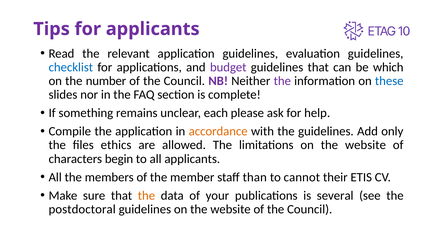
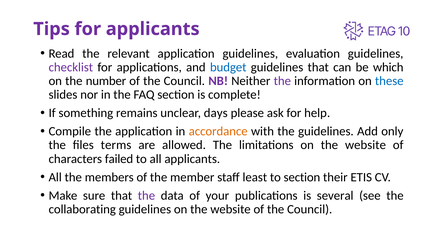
checklist colour: blue -> purple
budget colour: purple -> blue
each: each -> days
ethics: ethics -> terms
begin: begin -> failed
than: than -> least
to cannot: cannot -> section
the at (146, 195) colour: orange -> purple
postdoctoral: postdoctoral -> collaborating
